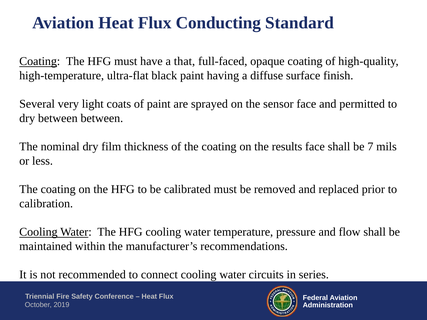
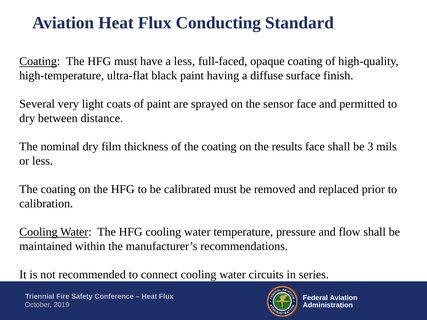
a that: that -> less
between between: between -> distance
7: 7 -> 3
